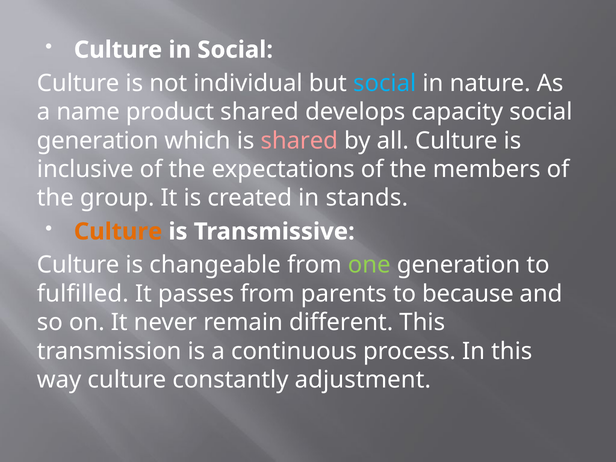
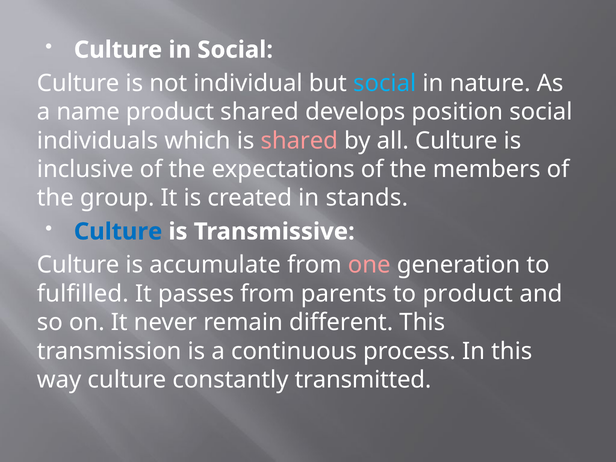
capacity: capacity -> position
generation at (98, 141): generation -> individuals
Culture at (118, 232) colour: orange -> blue
changeable: changeable -> accumulate
one colour: light green -> pink
to because: because -> product
adjustment: adjustment -> transmitted
